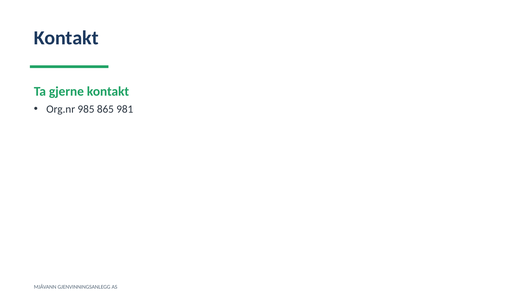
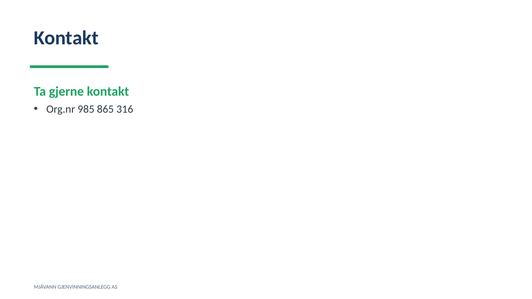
981: 981 -> 316
